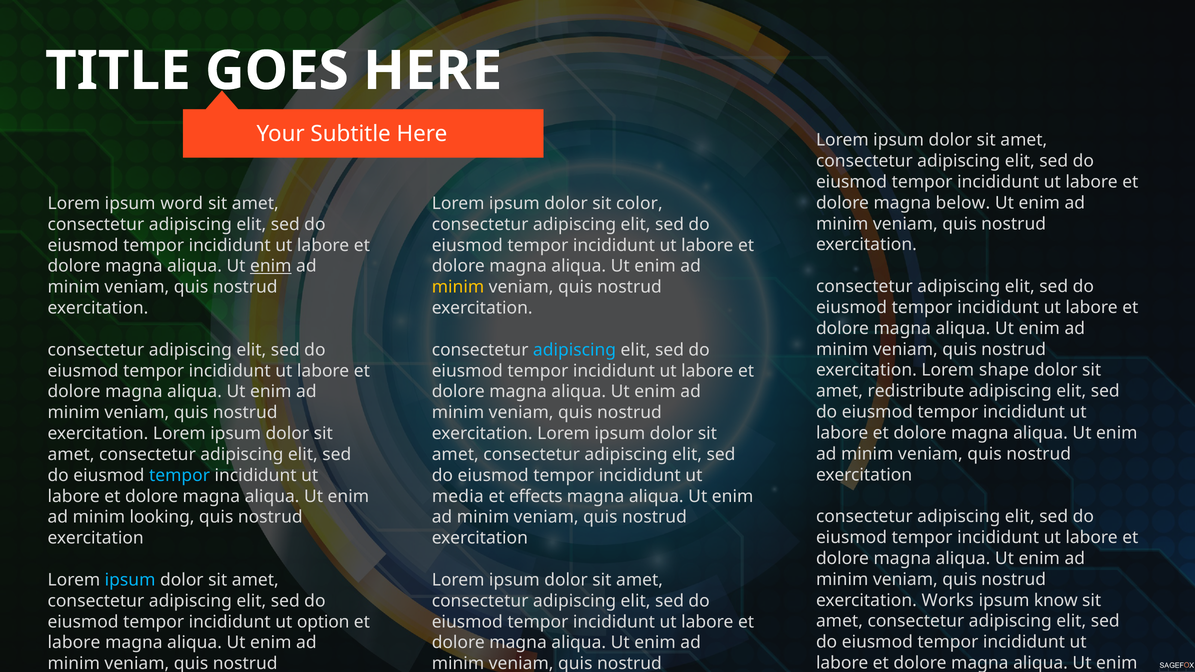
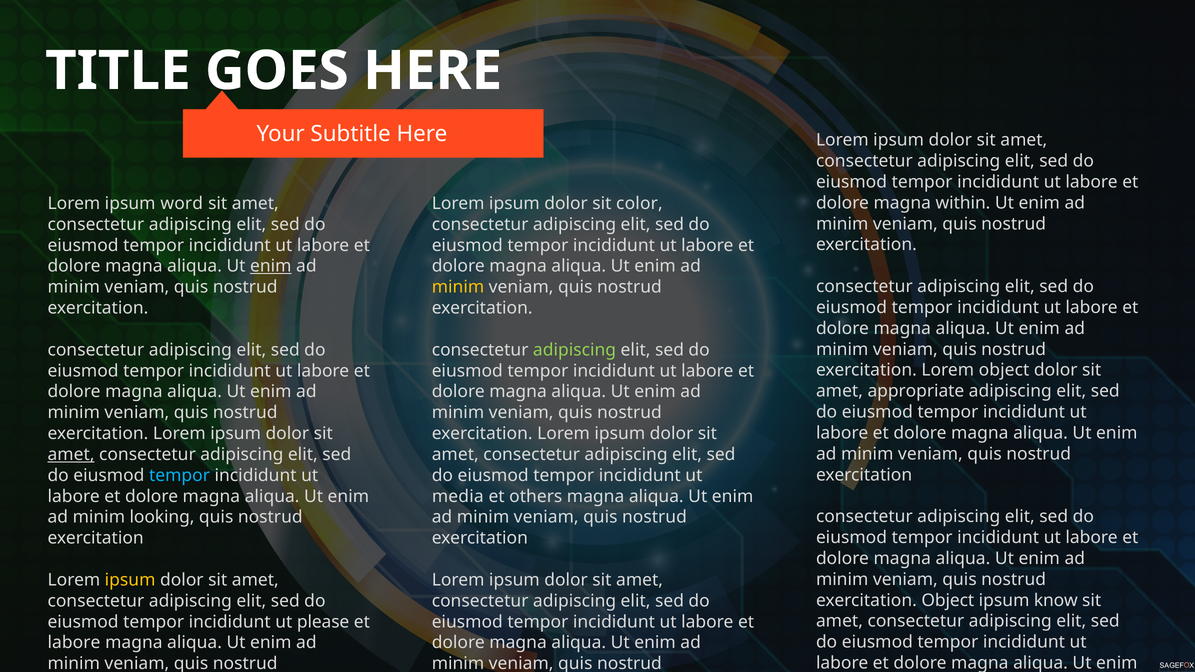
below: below -> within
adipiscing at (575, 350) colour: light blue -> light green
Lorem shape: shape -> object
redistribute: redistribute -> appropriate
amet at (71, 455) underline: none -> present
effects: effects -> others
ipsum at (130, 580) colour: light blue -> yellow
exercitation Works: Works -> Object
option: option -> please
